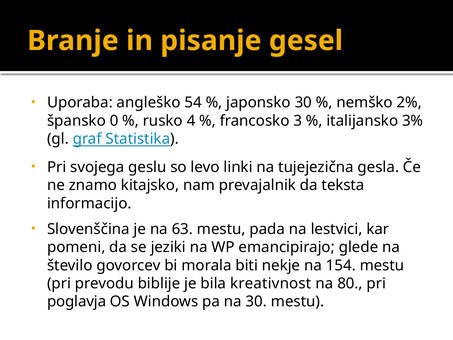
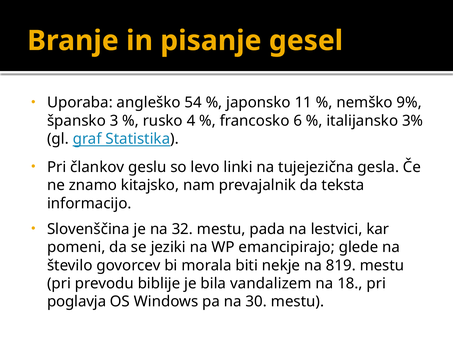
japonsko 30: 30 -> 11
2%: 2% -> 9%
0: 0 -> 3
3: 3 -> 6
svojega: svojega -> člankov
63: 63 -> 32
154: 154 -> 819
kreativnost: kreativnost -> vandalizem
80: 80 -> 18
